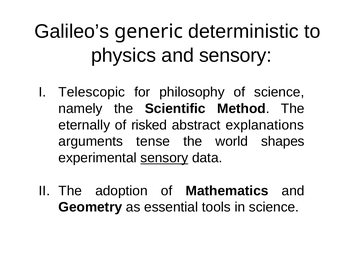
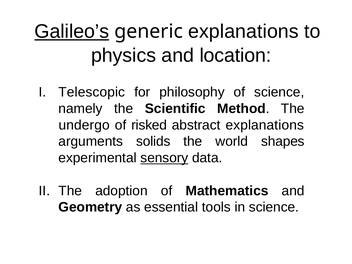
Galileo’s underline: none -> present
generic deterministic: deterministic -> explanations
and sensory: sensory -> location
eternally: eternally -> undergo
tense: tense -> solids
